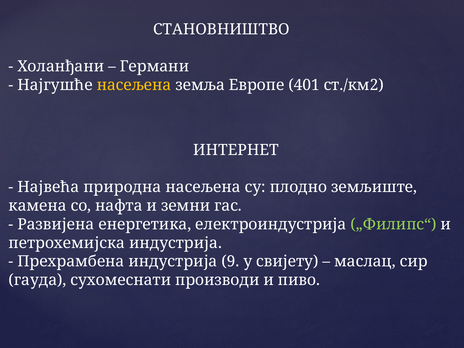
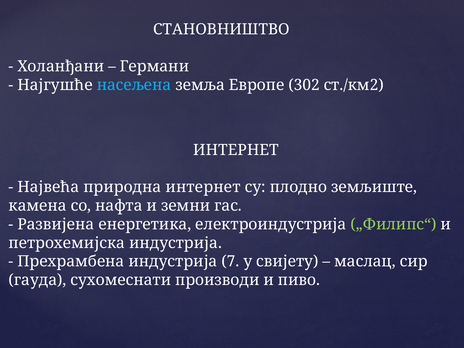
насељена at (134, 85) colour: yellow -> light blue
401: 401 -> 302
природна насељена: насељена -> интернет
9: 9 -> 7
